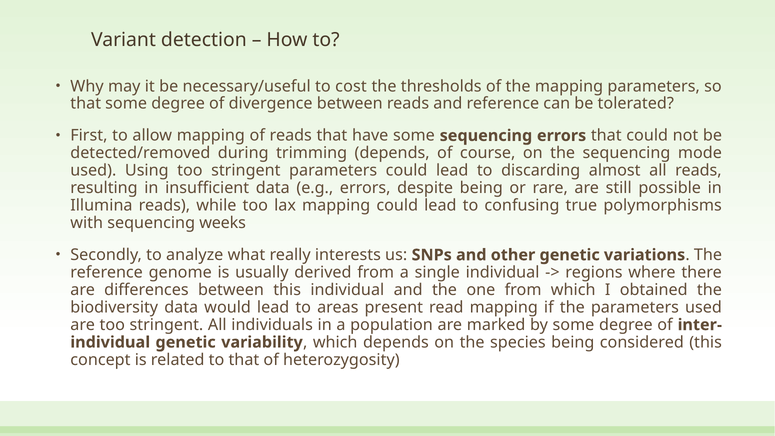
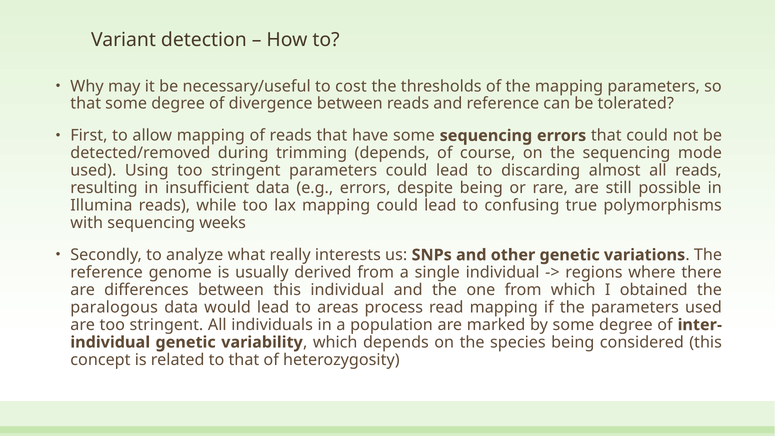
biodiversity: biodiversity -> paralogous
present: present -> process
